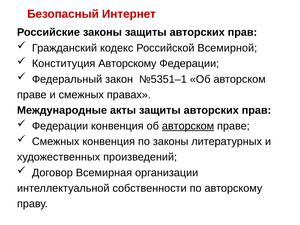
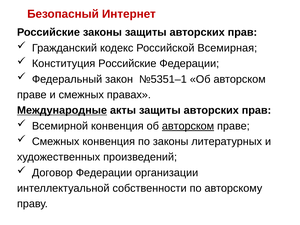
Всемирной: Всемирной -> Всемирная
Конституция Авторскому: Авторскому -> Российские
Международные underline: none -> present
Федерации at (60, 126): Федерации -> Всемирной
Договор Всемирная: Всемирная -> Федерации
